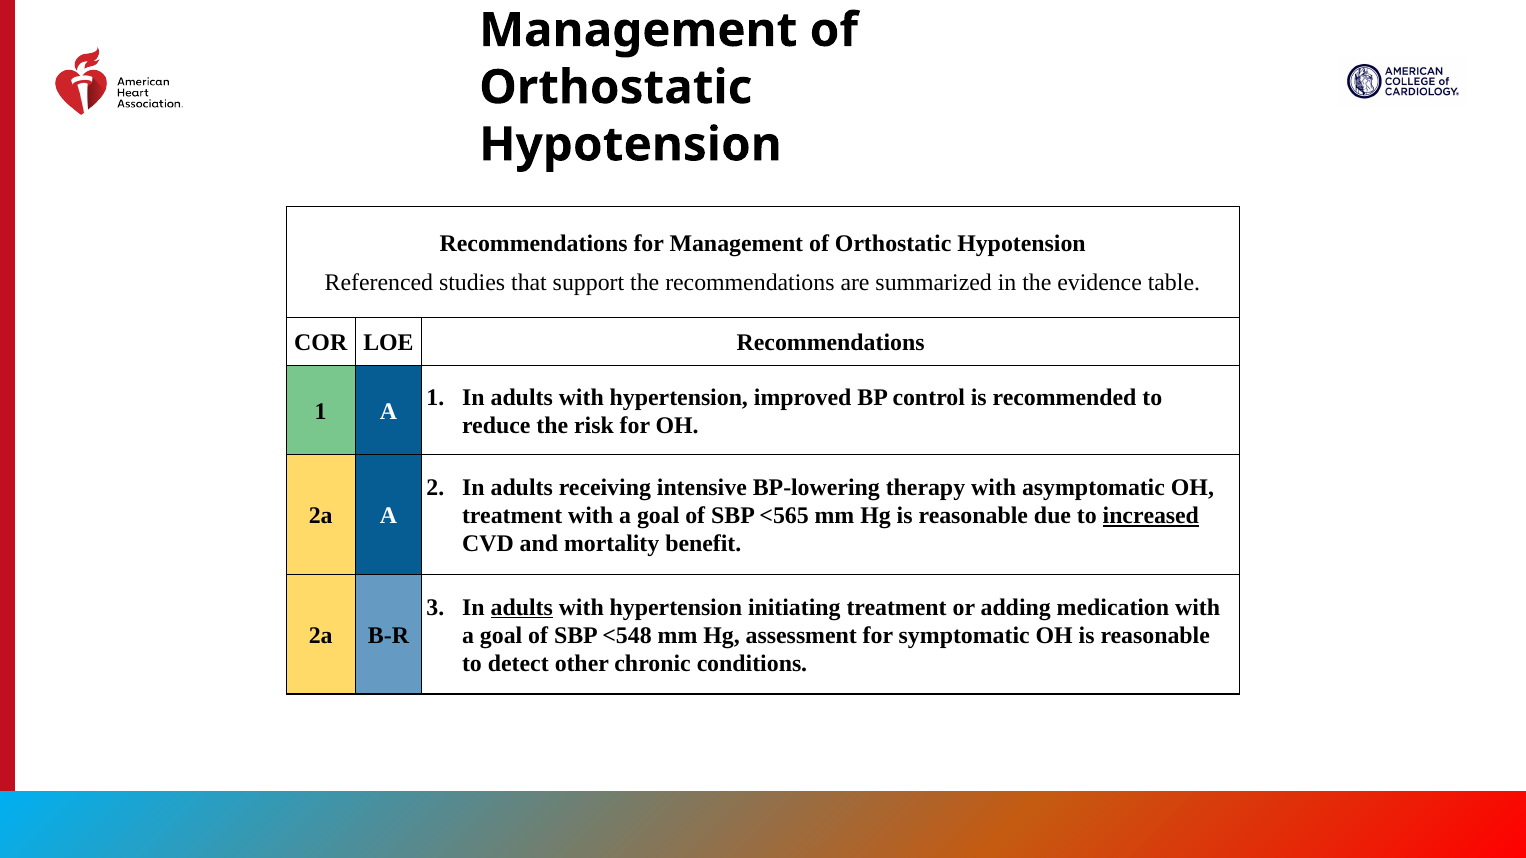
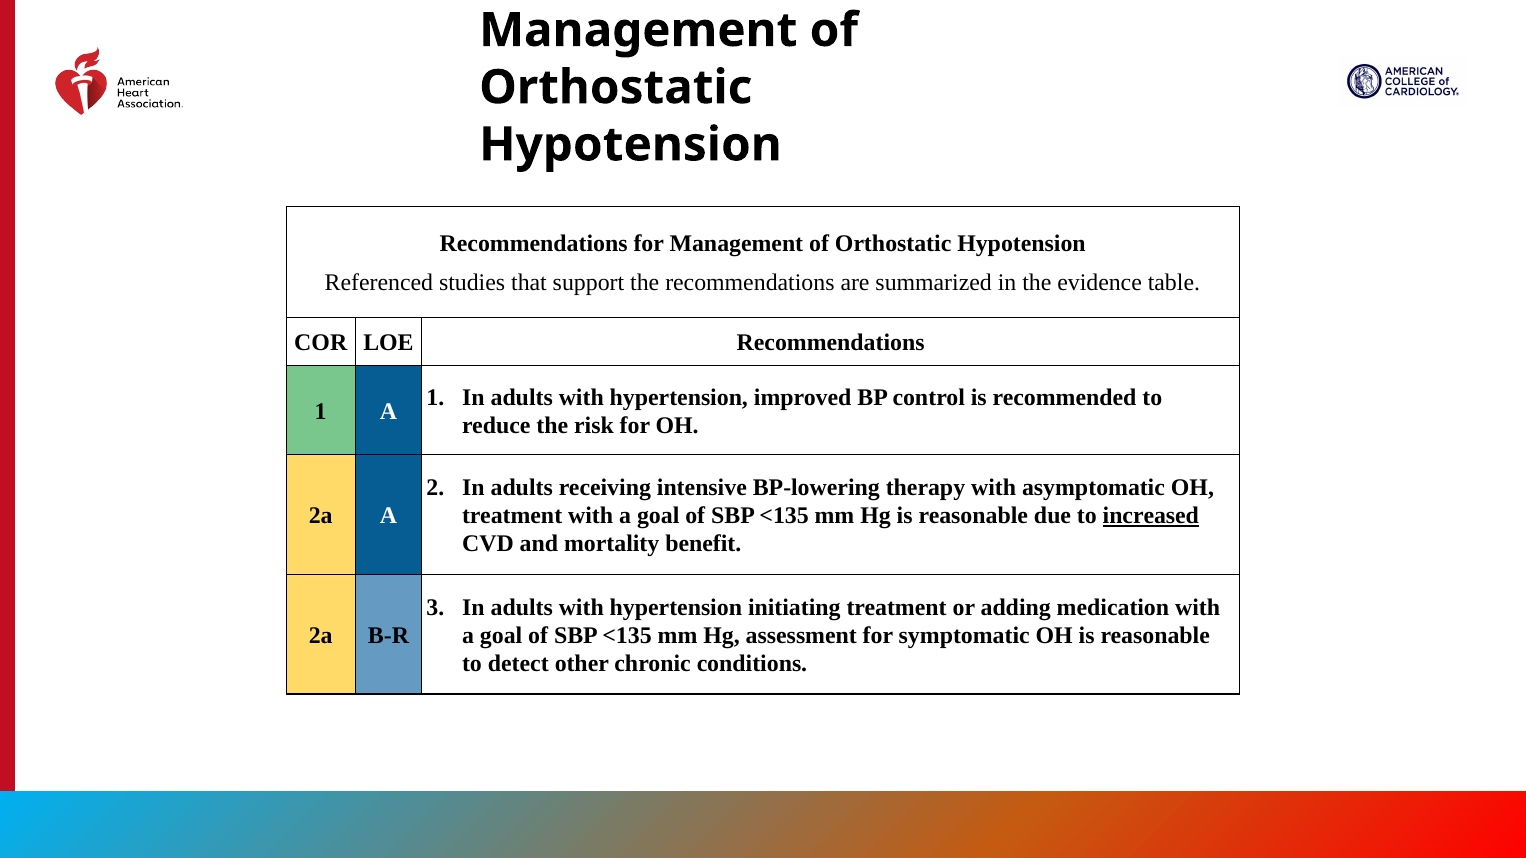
<565 at (784, 516): <565 -> <135
adults at (522, 607) underline: present -> none
<548 at (627, 636): <548 -> <135
